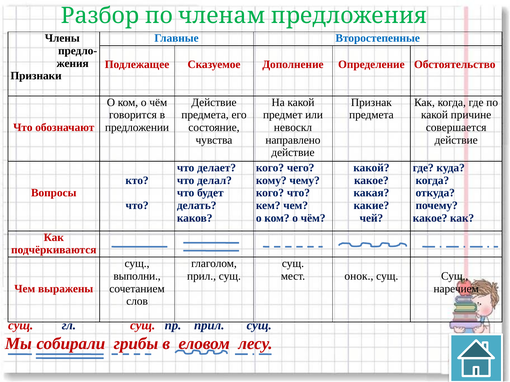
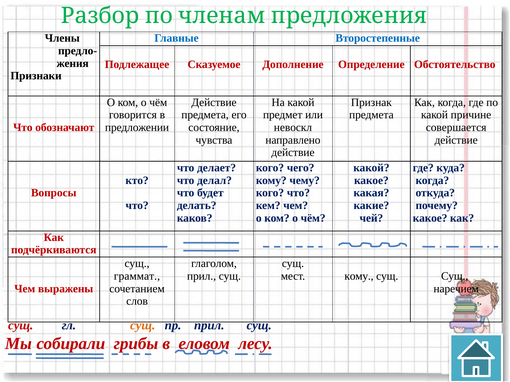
выполни: выполни -> граммат
мест онок: онок -> кому
сущ at (143, 326) colour: red -> orange
